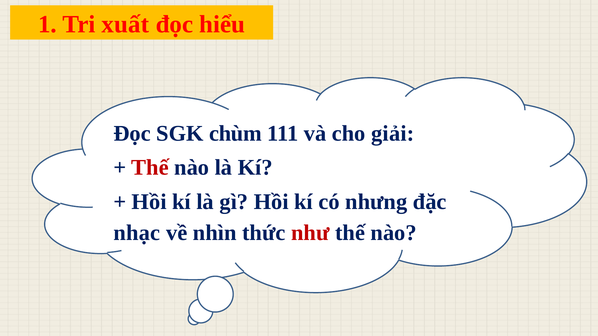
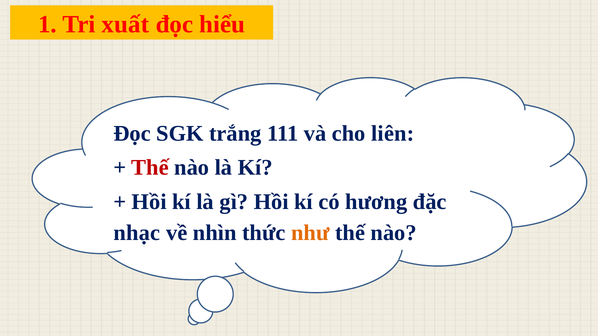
chùm: chùm -> trắng
giải: giải -> liên
nhưng: nhưng -> hương
như colour: red -> orange
